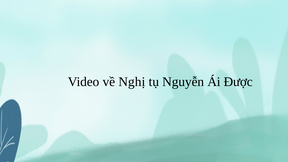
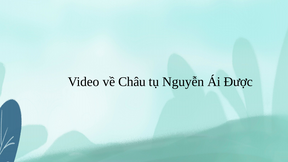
Nghị: Nghị -> Châu
